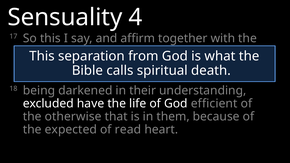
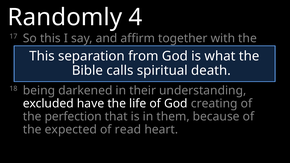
Sensuality: Sensuality -> Randomly
efficient: efficient -> creating
otherwise: otherwise -> perfection
